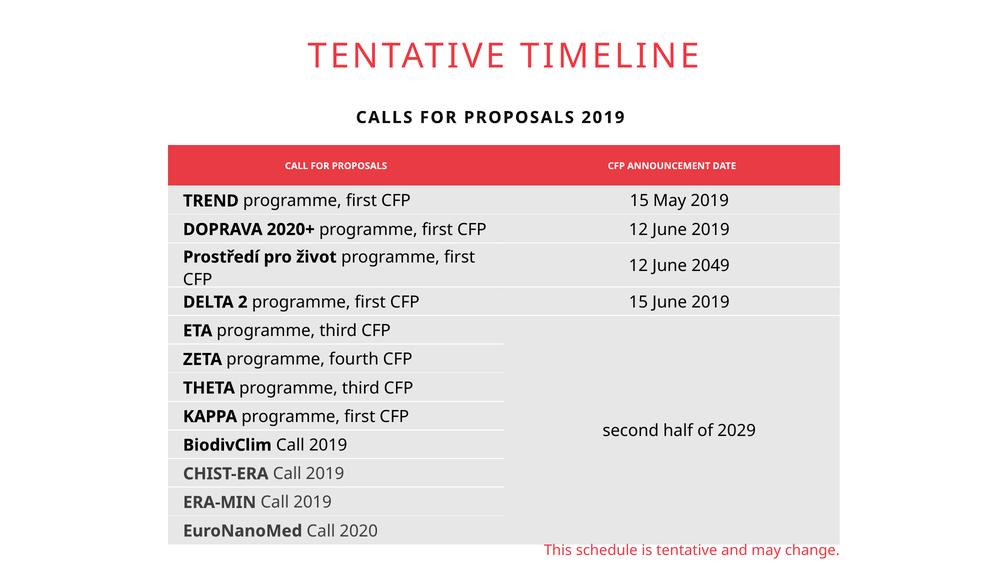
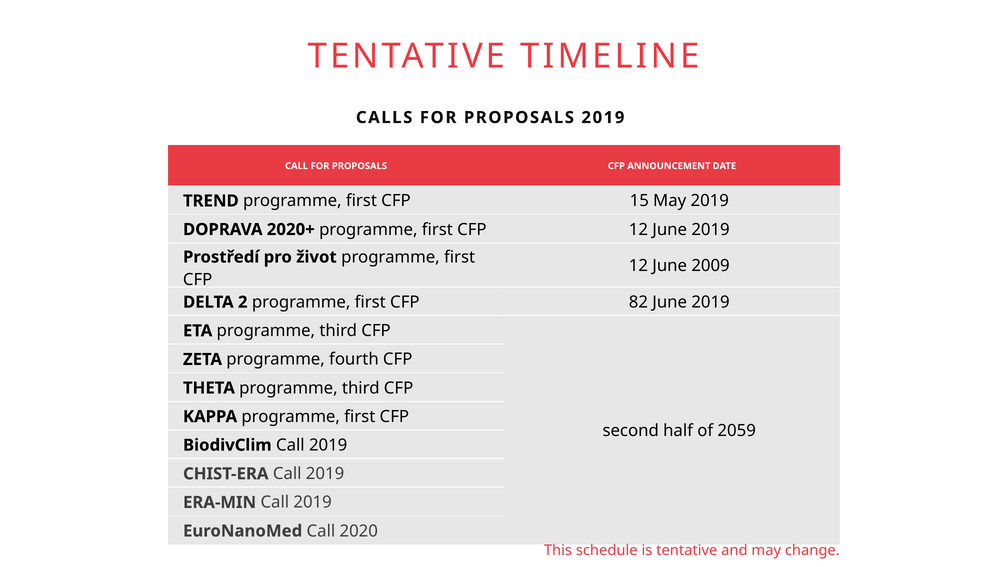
2049: 2049 -> 2009
15 at (638, 302): 15 -> 82
2029: 2029 -> 2059
